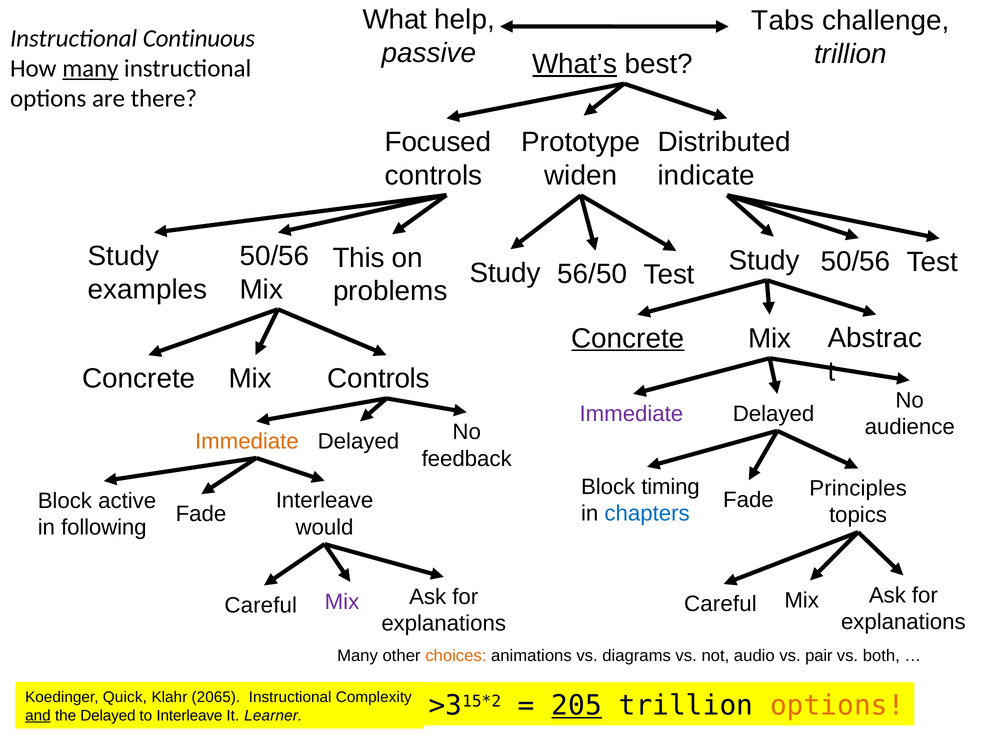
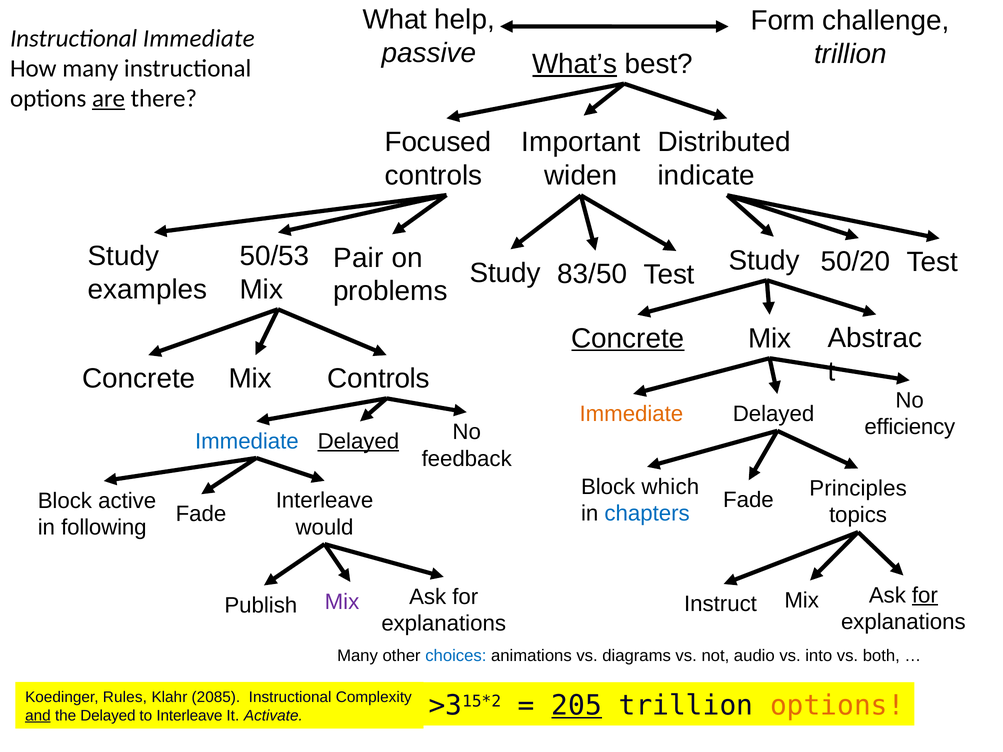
Tabs: Tabs -> Form
Instructional Continuous: Continuous -> Immediate
many at (90, 69) underline: present -> none
are underline: none -> present
Prototype: Prototype -> Important
50/56 at (275, 256): 50/56 -> 50/53
This: This -> Pair
50/56 at (855, 262): 50/56 -> 50/20
56/50: 56/50 -> 83/50
Immediate at (631, 414) colour: purple -> orange
audience: audience -> efficiency
Immediate at (247, 441) colour: orange -> blue
Delayed at (358, 441) underline: none -> present
timing: timing -> which
Careful at (720, 604): Careful -> Instruct
for at (925, 596) underline: none -> present
Careful at (261, 605): Careful -> Publish
choices colour: orange -> blue
pair: pair -> into
Quick: Quick -> Rules
2065: 2065 -> 2085
Learner: Learner -> Activate
